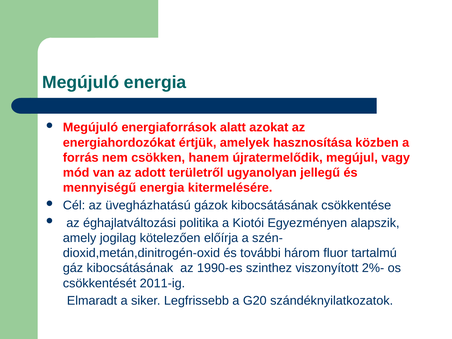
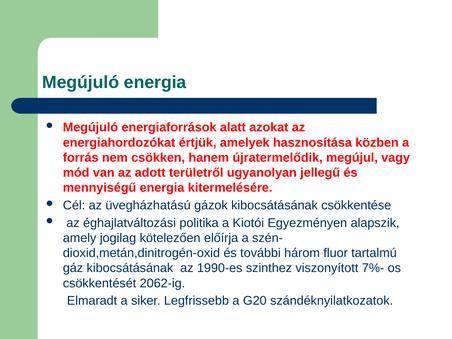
2%-: 2%- -> 7%-
2011-ig: 2011-ig -> 2062-ig
